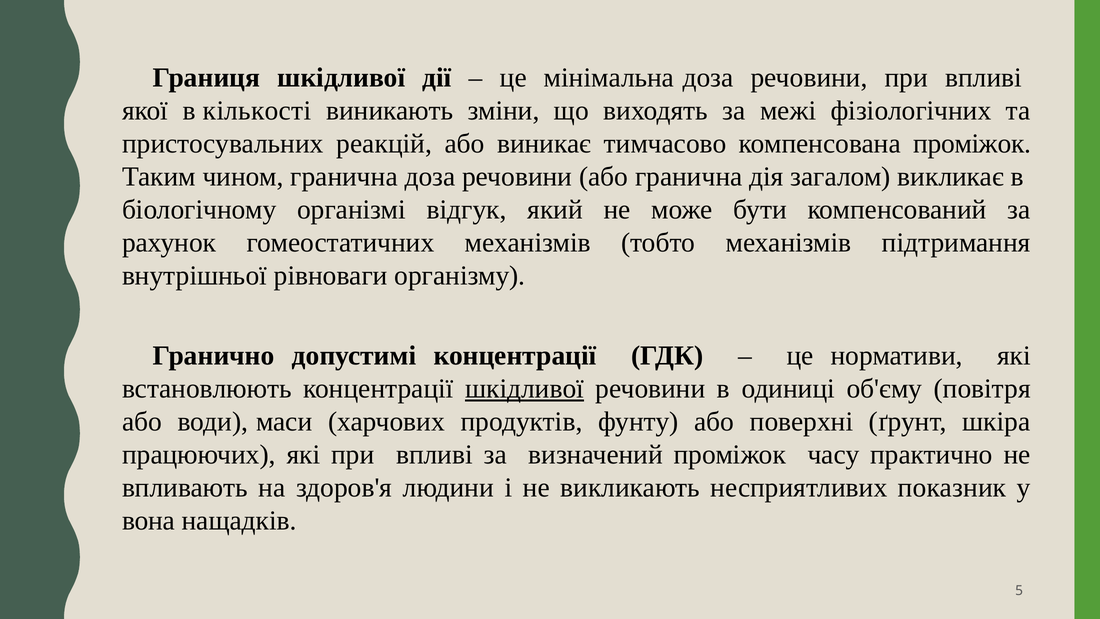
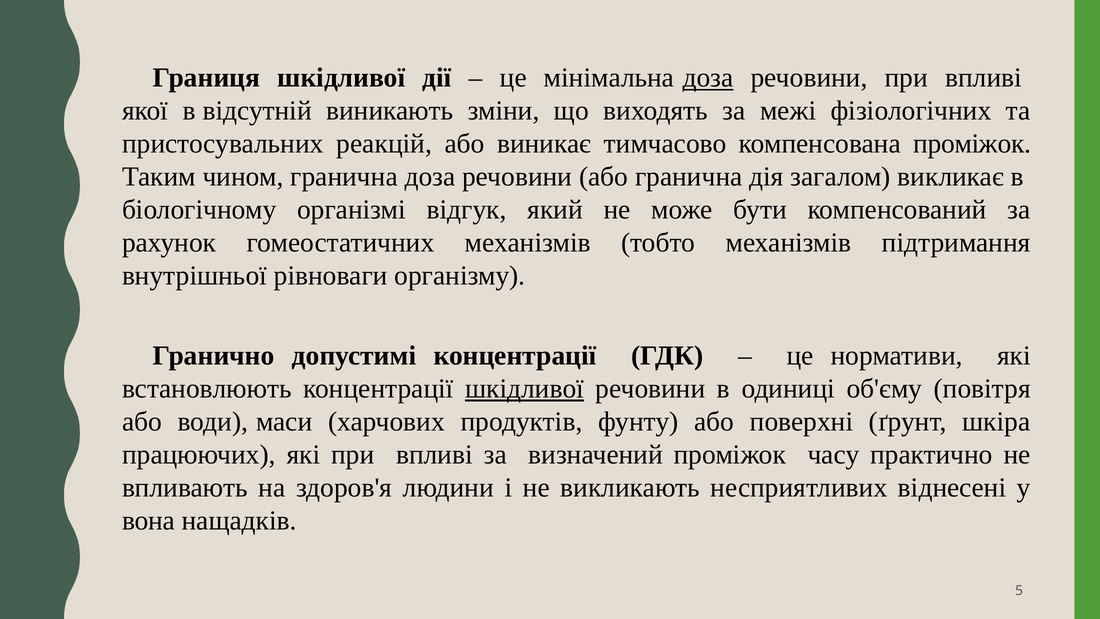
доза at (708, 78) underline: none -> present
кількості: кількості -> відсутній
показник: показник -> віднесені
